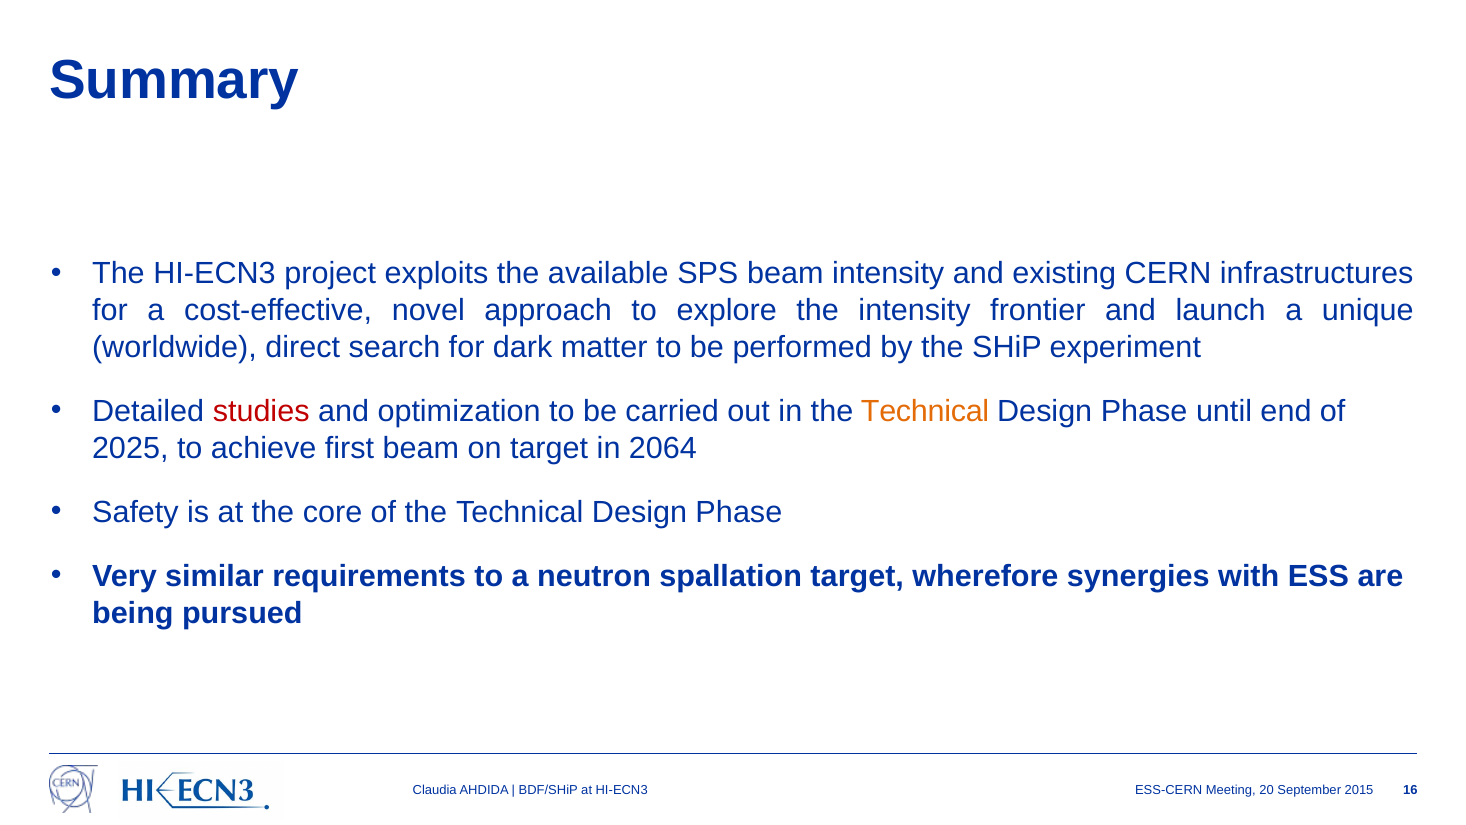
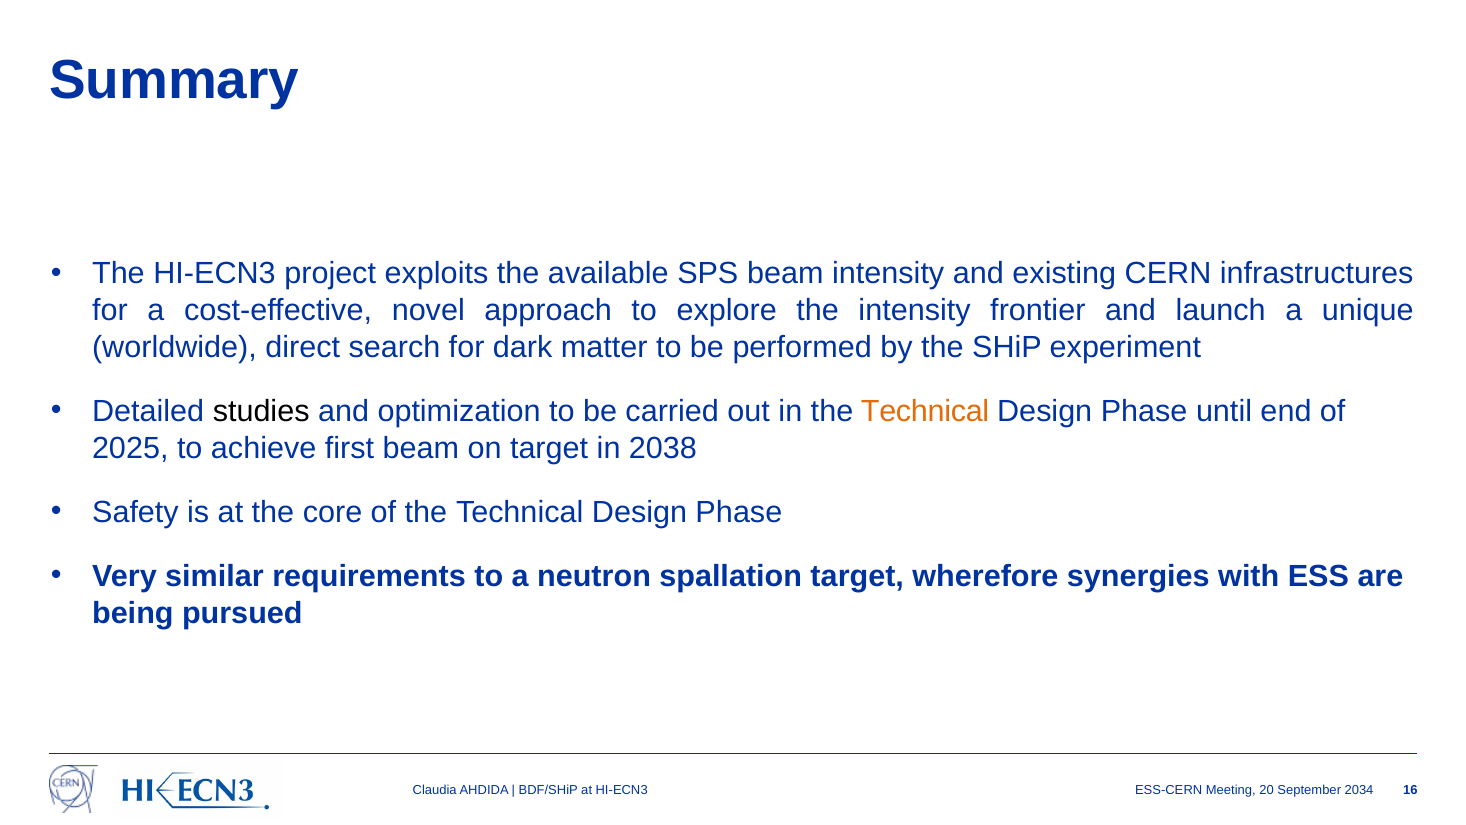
studies colour: red -> black
2064: 2064 -> 2038
2015: 2015 -> 2034
